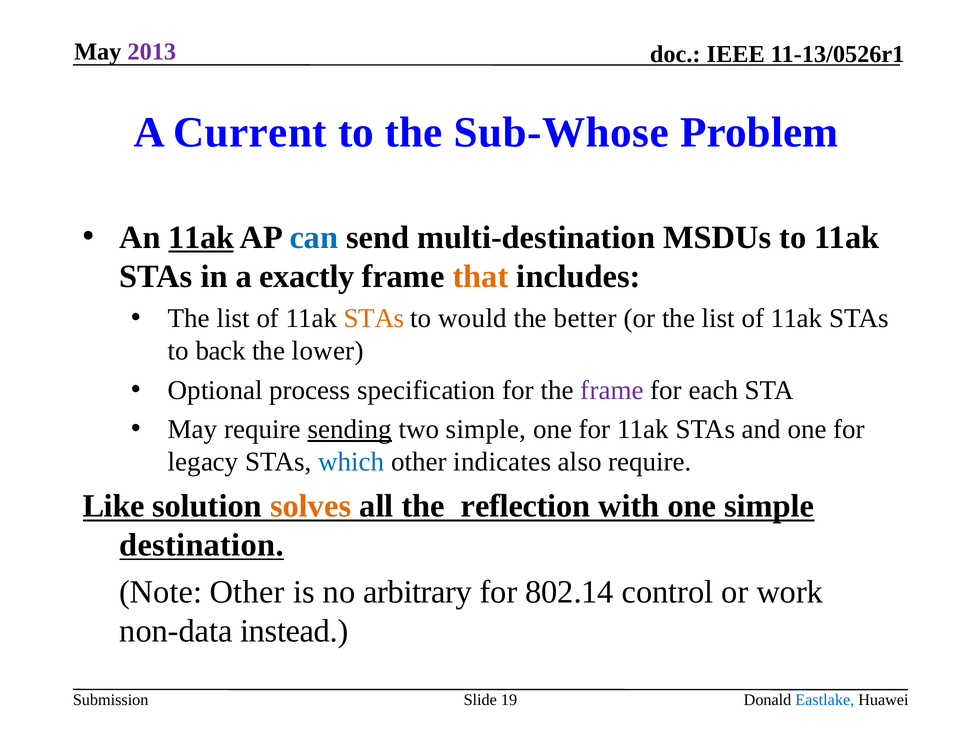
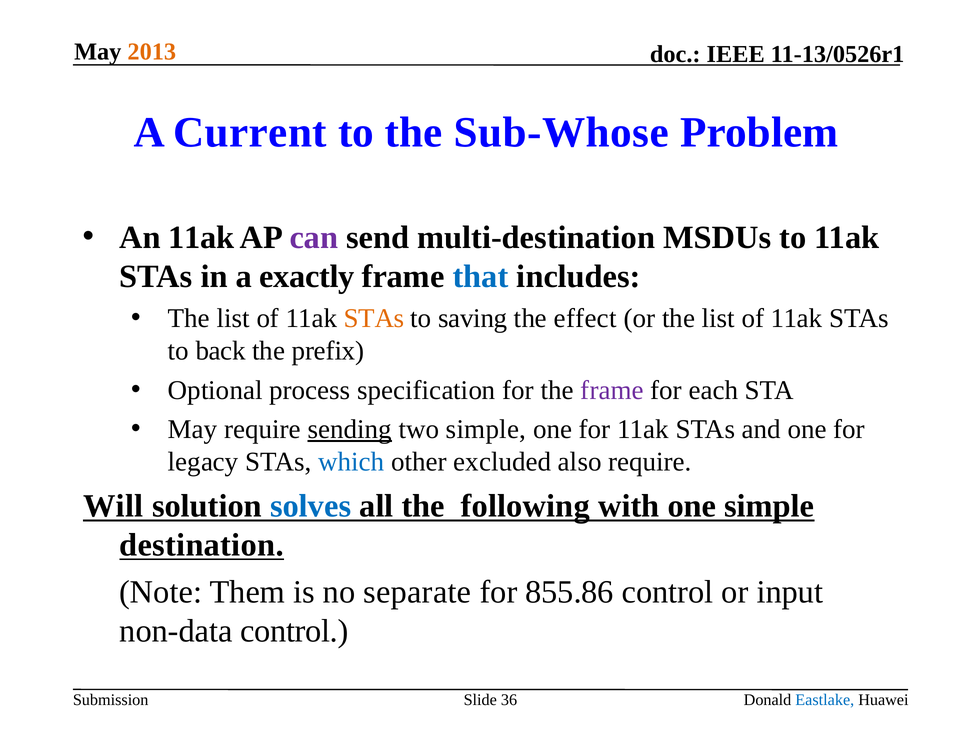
2013 colour: purple -> orange
11ak at (201, 237) underline: present -> none
can colour: blue -> purple
that colour: orange -> blue
would: would -> saving
better: better -> effect
lower: lower -> prefix
indicates: indicates -> excluded
Like: Like -> Will
solves colour: orange -> blue
reflection: reflection -> following
Note Other: Other -> Them
arbitrary: arbitrary -> separate
802.14: 802.14 -> 855.86
work: work -> input
non-data instead: instead -> control
19: 19 -> 36
